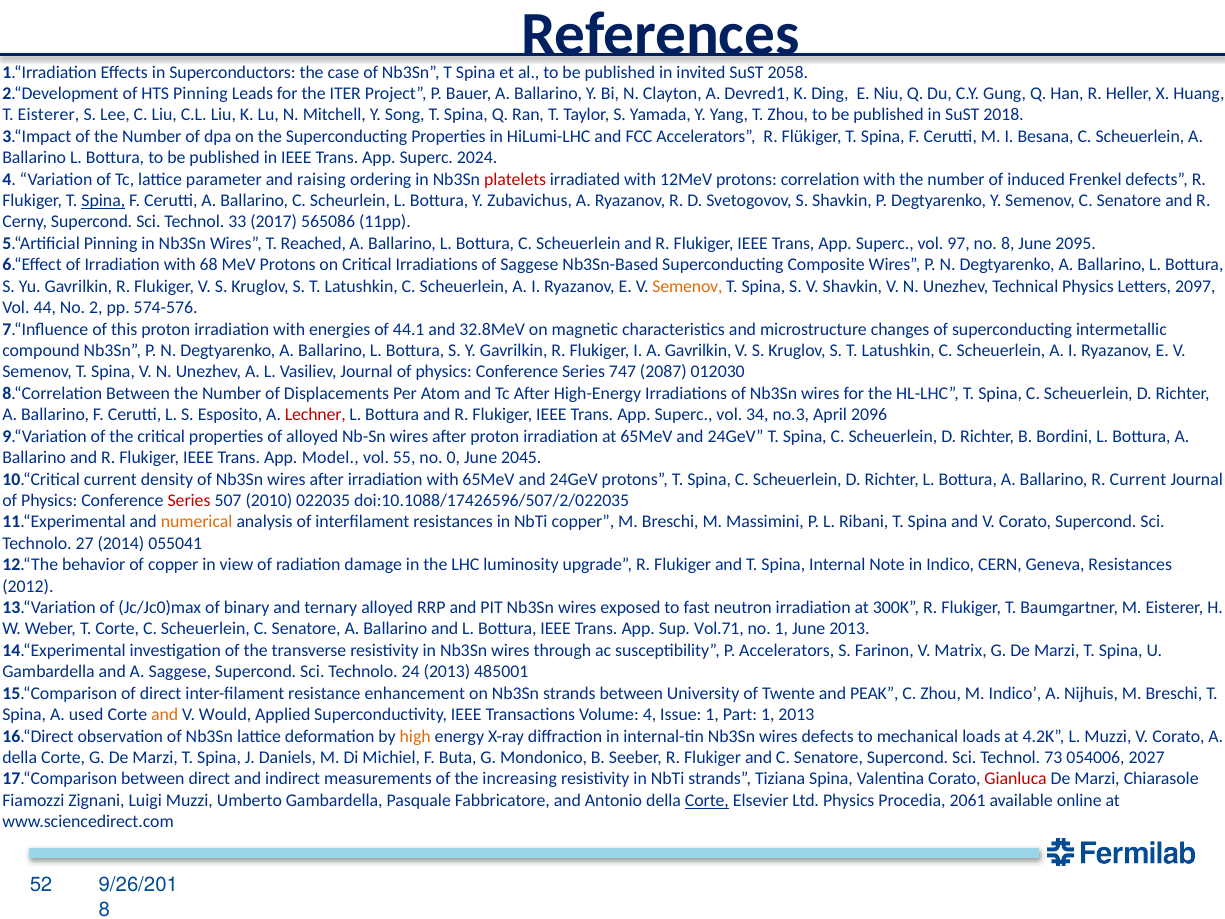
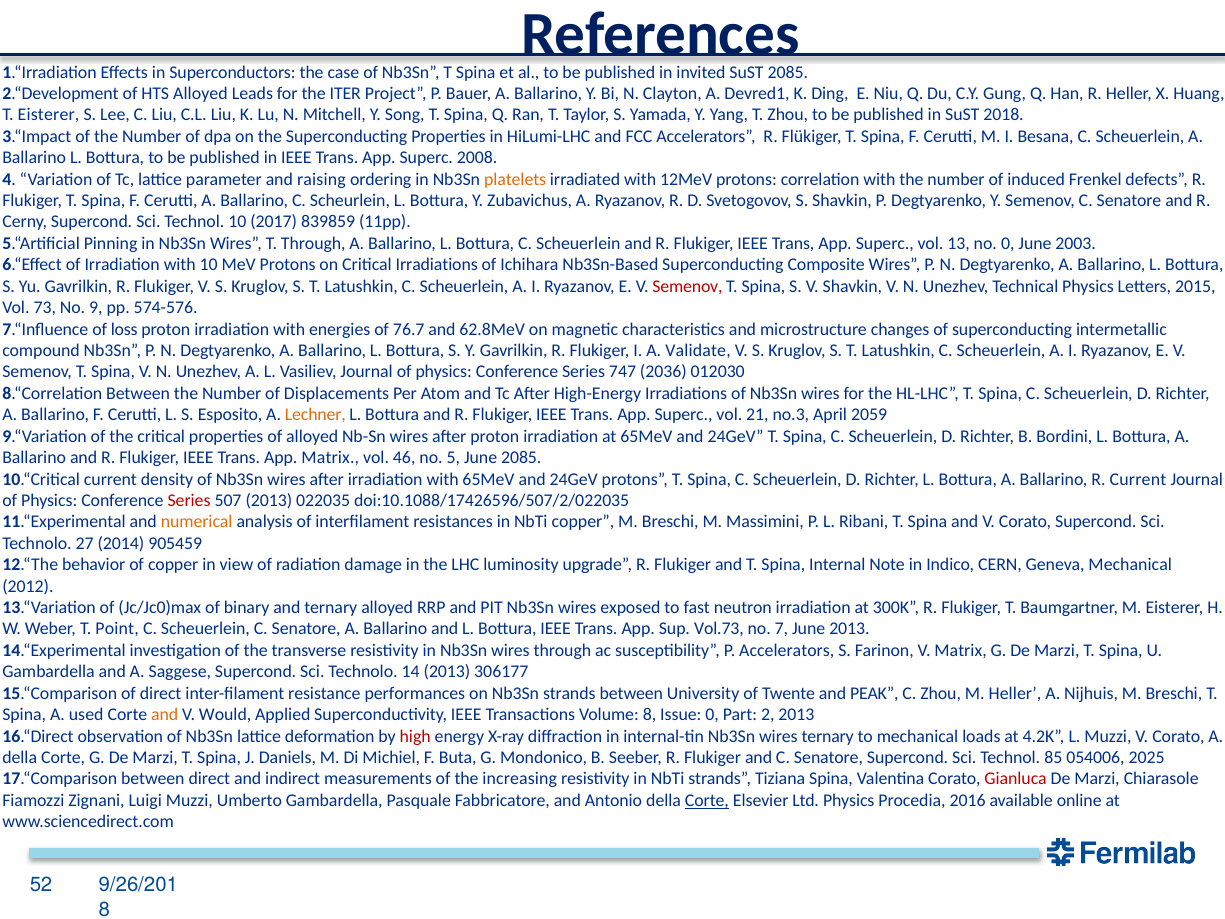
SuST 2058: 2058 -> 2085
HTS Pinning: Pinning -> Alloyed
2024: 2024 -> 2008
platelets colour: red -> orange
Spina at (103, 201) underline: present -> none
Technol 33: 33 -> 10
565086: 565086 -> 839859
T Reached: Reached -> Through
97: 97 -> 13
no 8: 8 -> 0
2095: 2095 -> 2003
with 68: 68 -> 10
of Saggese: Saggese -> Ichihara
Semenov at (687, 286) colour: orange -> red
2097: 2097 -> 2015
44: 44 -> 73
2: 2 -> 9
this: this -> loss
44.1: 44.1 -> 76.7
32.8MeV: 32.8MeV -> 62.8MeV
A Gavrilkin: Gavrilkin -> Validate
2087: 2087 -> 2036
Lechner colour: red -> orange
34: 34 -> 21
2096: 2096 -> 2059
App Model: Model -> Matrix
55: 55 -> 46
0: 0 -> 5
June 2045: 2045 -> 2085
507 2010: 2010 -> 2013
055041: 055041 -> 905459
Geneva Resistances: Resistances -> Mechanical
T Corte: Corte -> Point
Vol.71: Vol.71 -> Vol.73
no 1: 1 -> 7
24: 24 -> 14
485001: 485001 -> 306177
enhancement: enhancement -> performances
M Indico: Indico -> Heller
Volume 4: 4 -> 8
Issue 1: 1 -> 0
Part 1: 1 -> 2
high colour: orange -> red
wires defects: defects -> ternary
73: 73 -> 85
2027: 2027 -> 2025
2061: 2061 -> 2016
